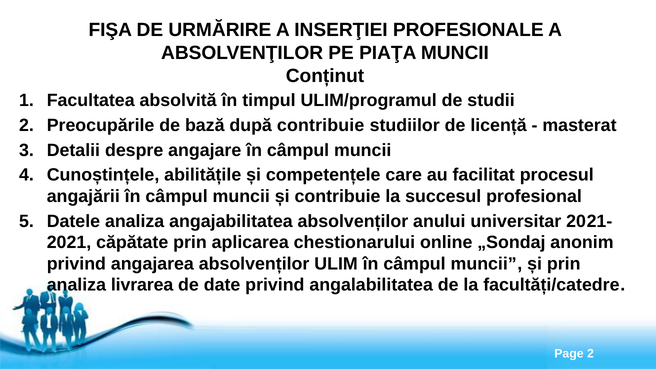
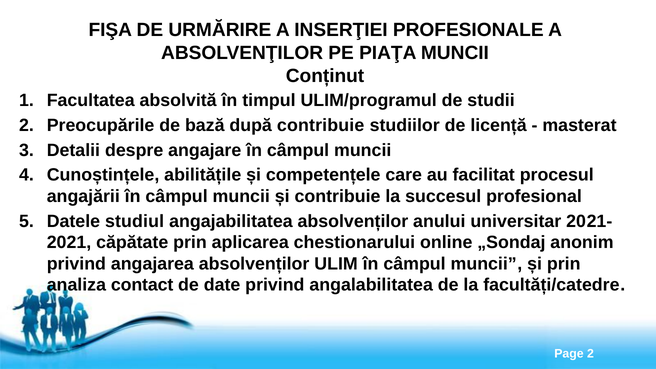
Datele analiza: analiza -> studiul
livrarea: livrarea -> contact
